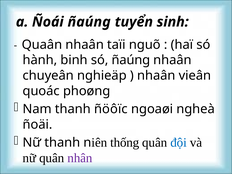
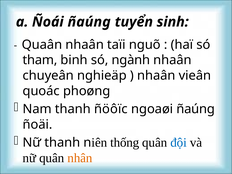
hành: hành -> tham
só ñaúng: ñaúng -> ngành
ngoaøi ngheà: ngheà -> ñaúng
nhân colour: purple -> orange
